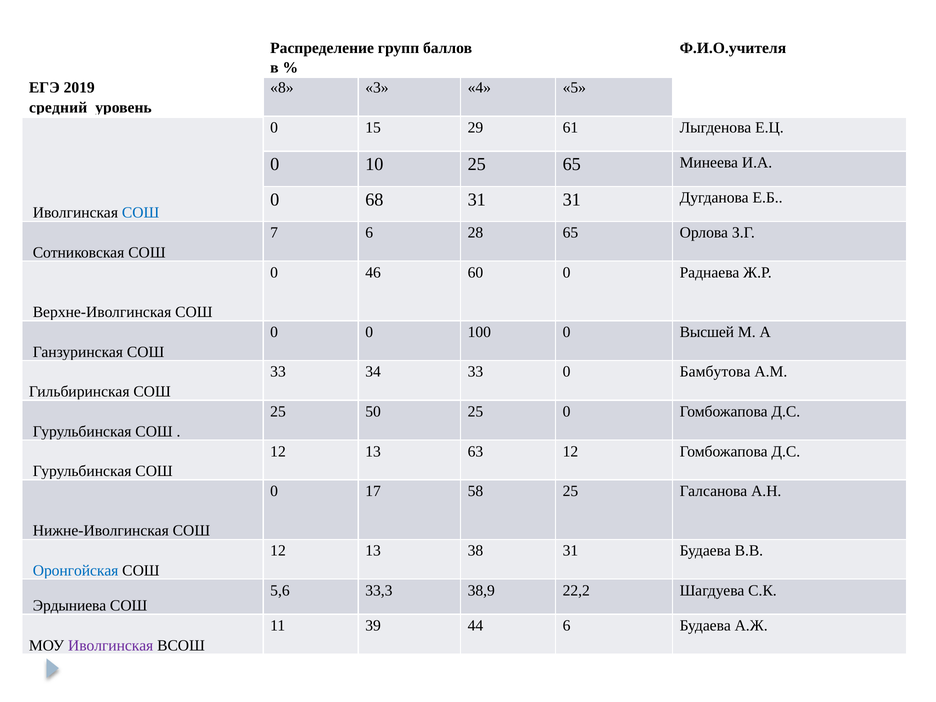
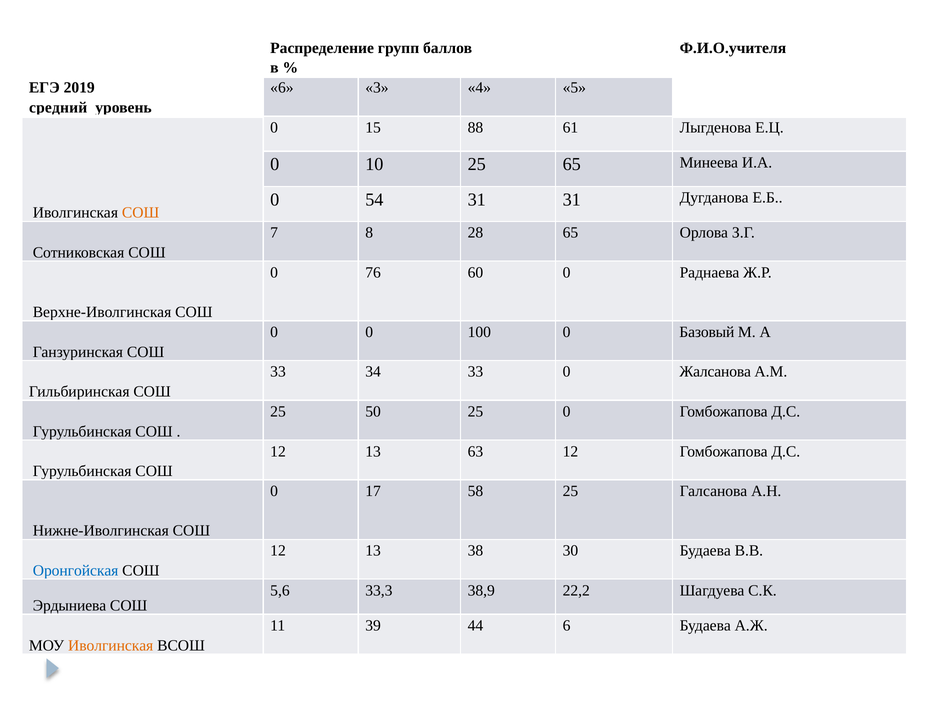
8 at (282, 88): 8 -> 6
29: 29 -> 88
68: 68 -> 54
СОШ at (141, 213) colour: blue -> orange
7 6: 6 -> 8
46: 46 -> 76
Высшей: Высшей -> Базовый
Бамбутова: Бамбутова -> Жалсанова
38 31: 31 -> 30
Иволгинская at (111, 645) colour: purple -> orange
